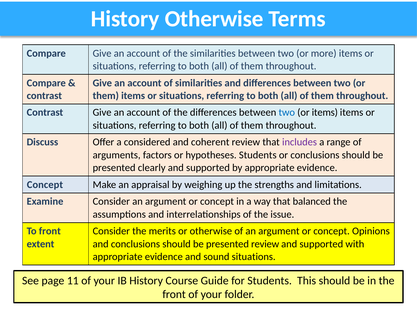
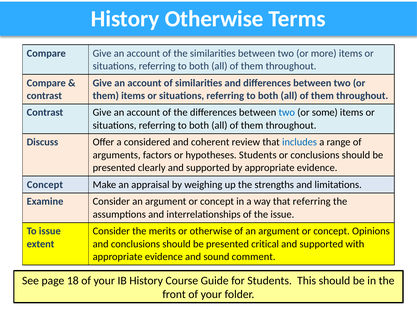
or items: items -> some
includes colour: purple -> blue
that balanced: balanced -> referring
To front: front -> issue
presented review: review -> critical
sound situations: situations -> comment
11: 11 -> 18
